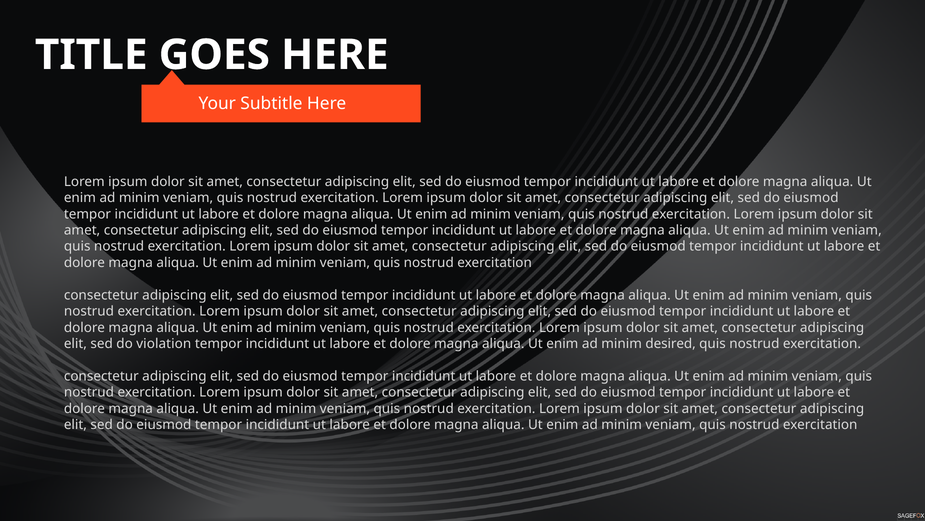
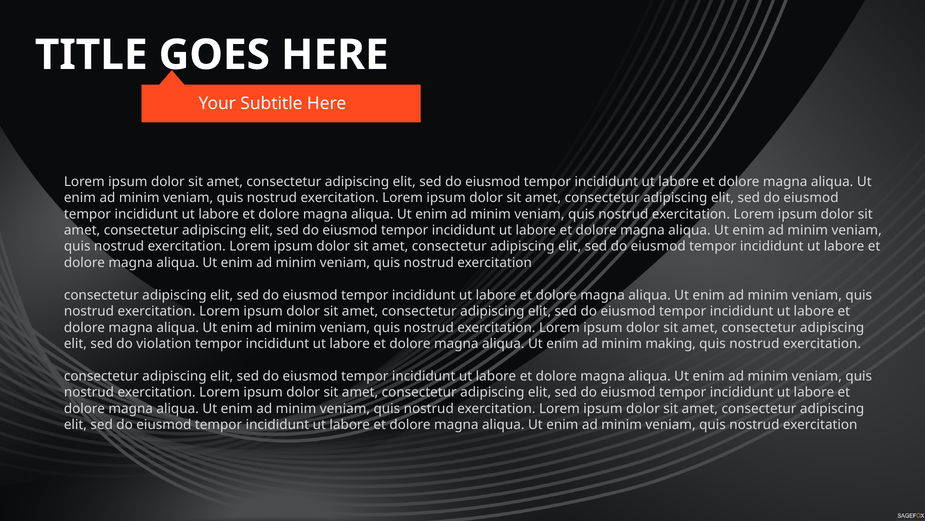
desired: desired -> making
